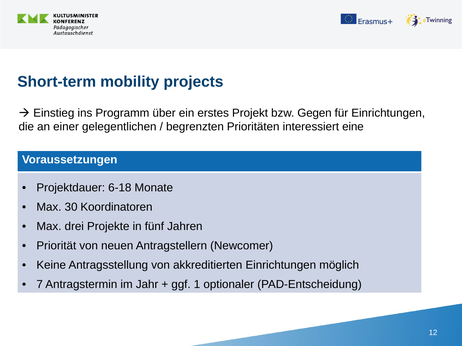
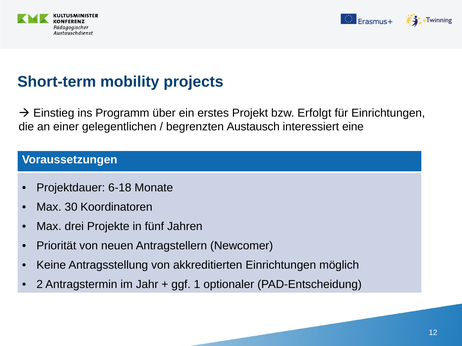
Gegen: Gegen -> Erfolgt
Prioritäten: Prioritäten -> Austausch
7: 7 -> 2
